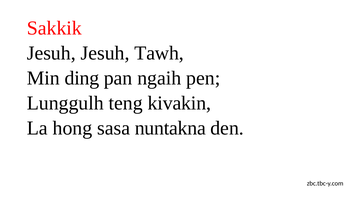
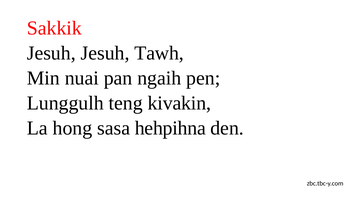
ding: ding -> nuai
nuntakna: nuntakna -> hehpihna
